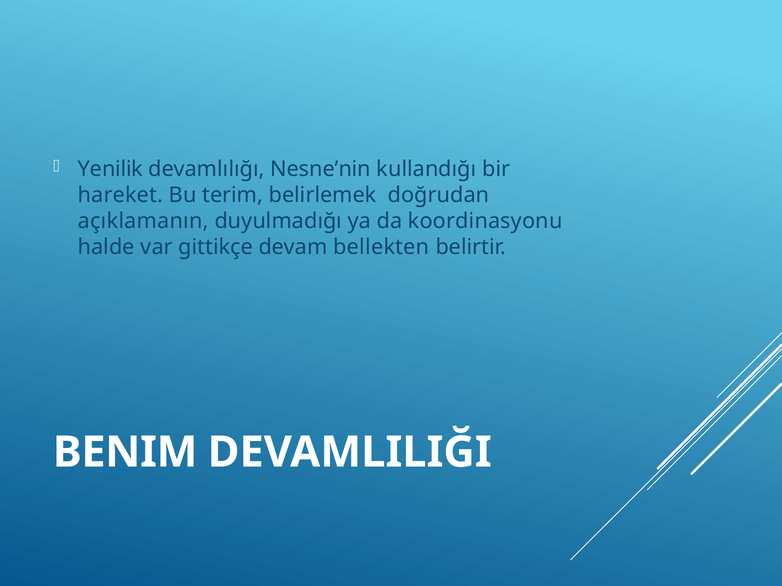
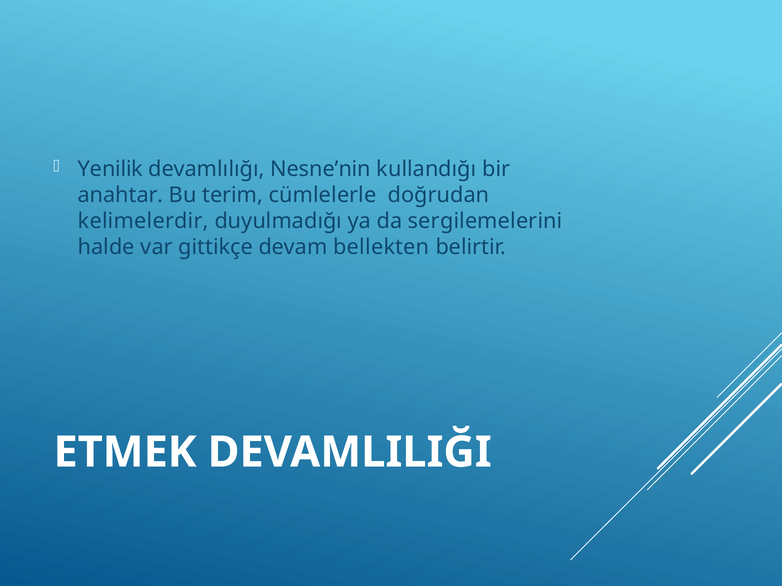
hareket: hareket -> anahtar
belirlemek: belirlemek -> cümlelerle
açıklamanın: açıklamanın -> kelimelerdir
koordinasyonu: koordinasyonu -> sergilemelerini
BENIM: BENIM -> ETMEK
